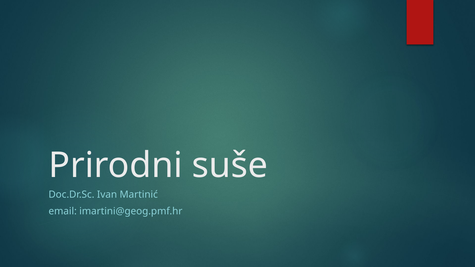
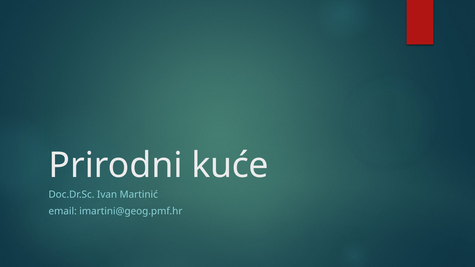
suše: suše -> kuće
